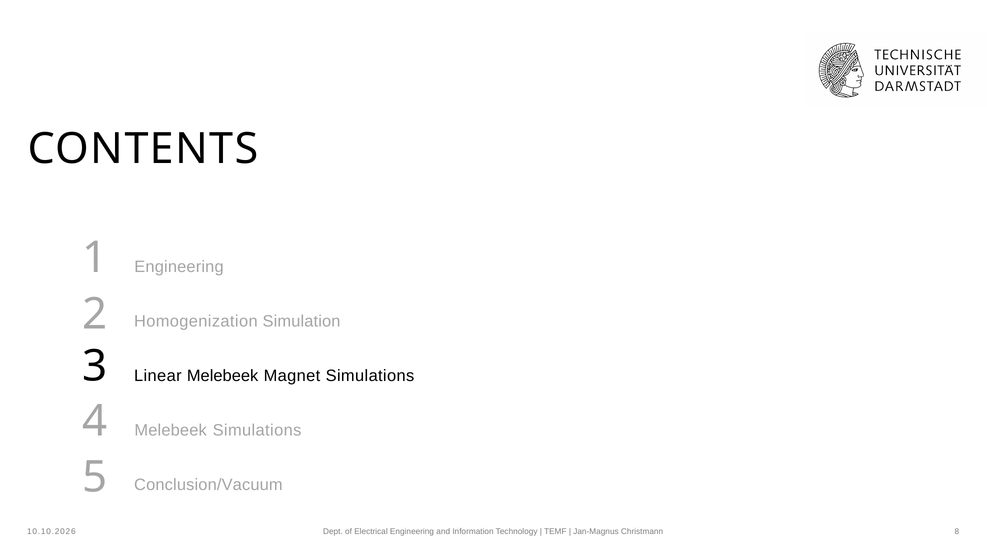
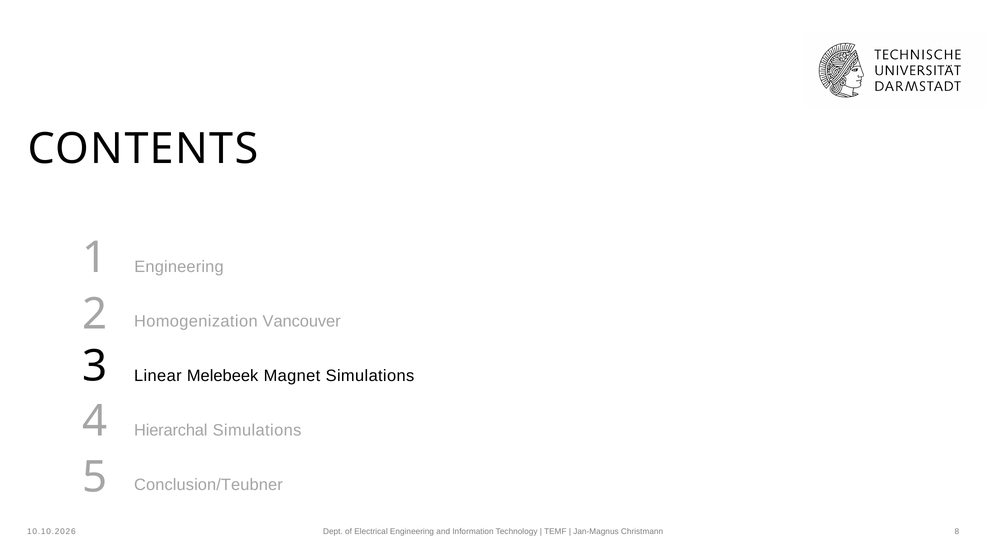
Simulation: Simulation -> Vancouver
Melebeek at (171, 431): Melebeek -> Hierarchal
Conclusion/Vacuum: Conclusion/Vacuum -> Conclusion/Teubner
